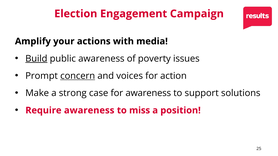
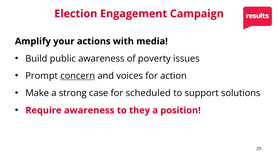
Build underline: present -> none
for awareness: awareness -> scheduled
miss: miss -> they
